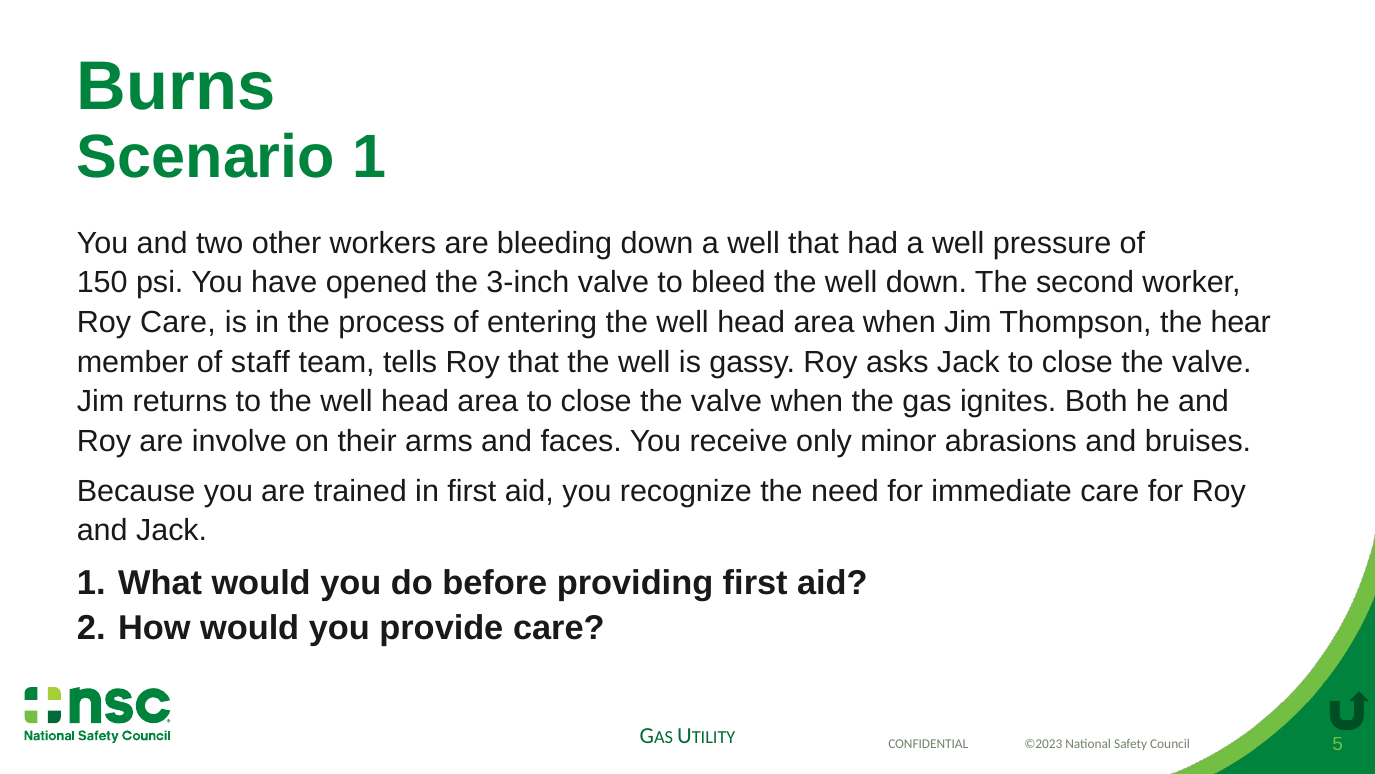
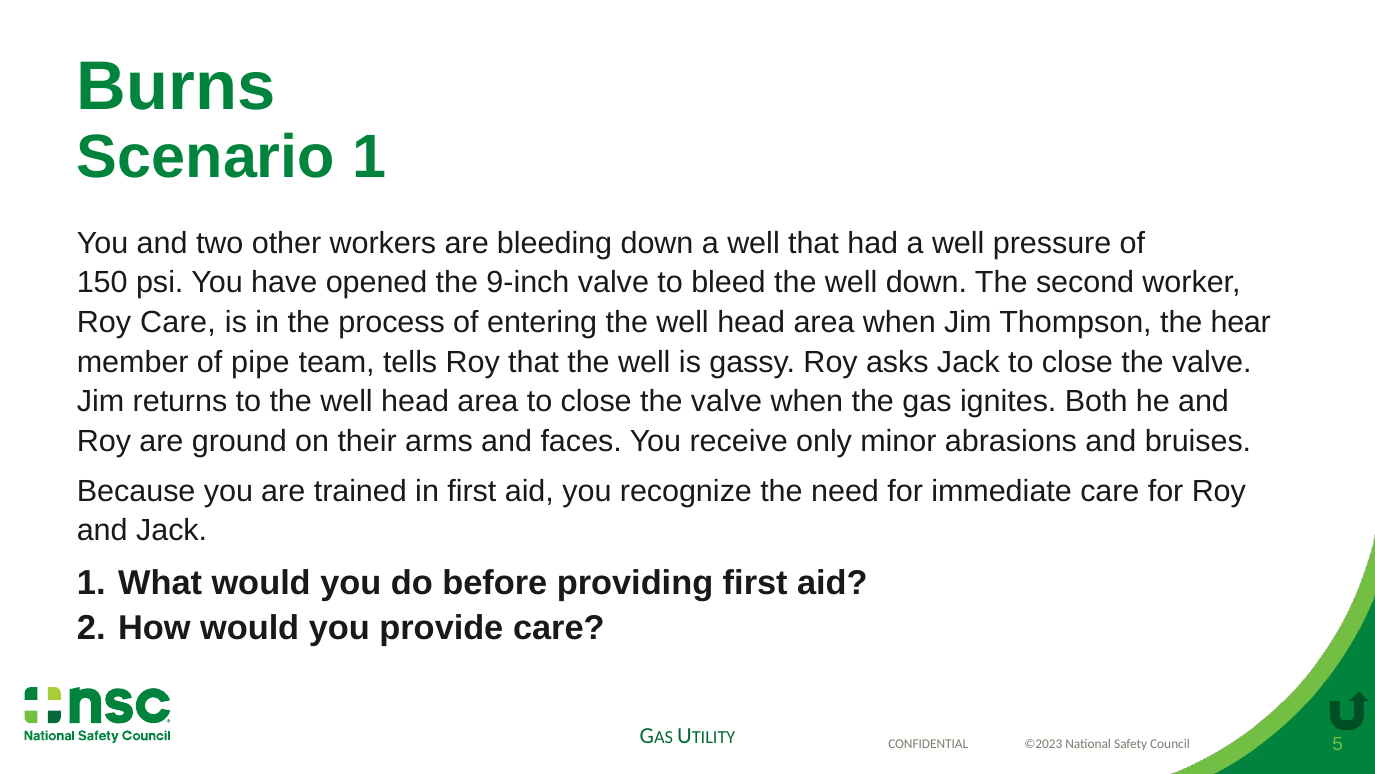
3-inch: 3-inch -> 9-inch
staff: staff -> pipe
involve: involve -> ground
